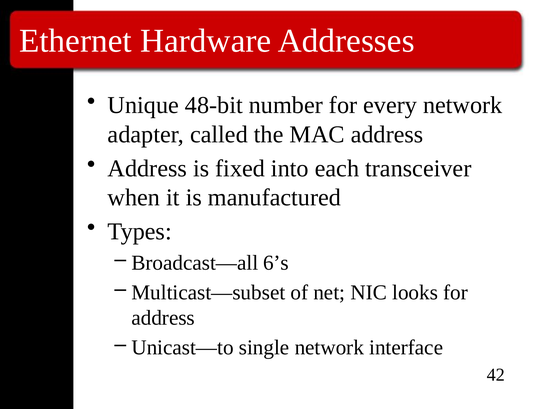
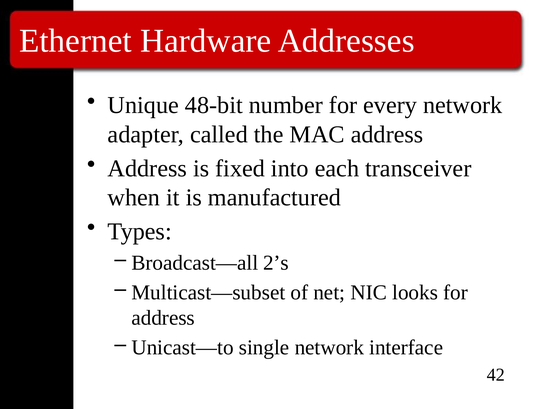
6’s: 6’s -> 2’s
